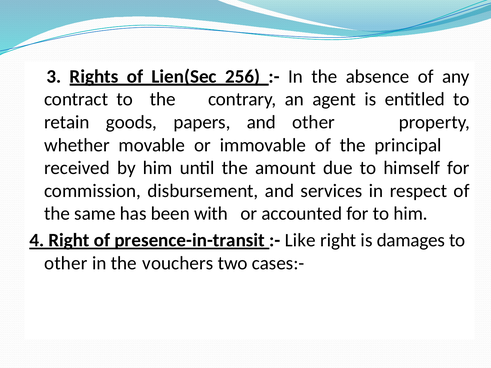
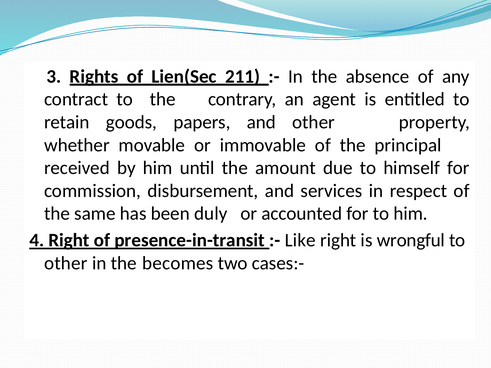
256: 256 -> 211
with: with -> duly
damages: damages -> wrongful
vouchers: vouchers -> becomes
